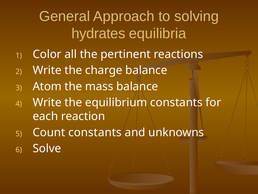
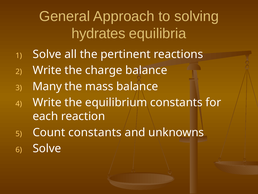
Color at (47, 54): Color -> Solve
Atom: Atom -> Many
